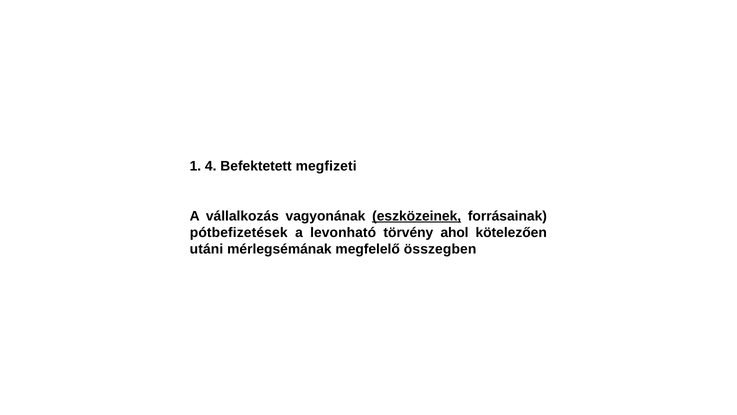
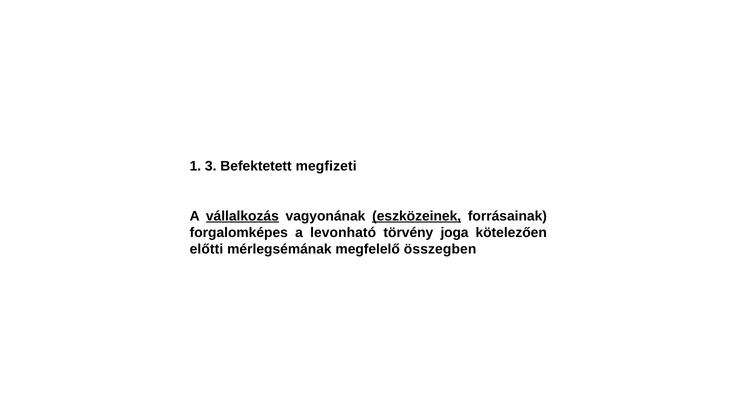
4: 4 -> 3
vállalkozás underline: none -> present
pótbefizetések: pótbefizetések -> forgalomképes
ahol: ahol -> joga
utáni: utáni -> előtti
